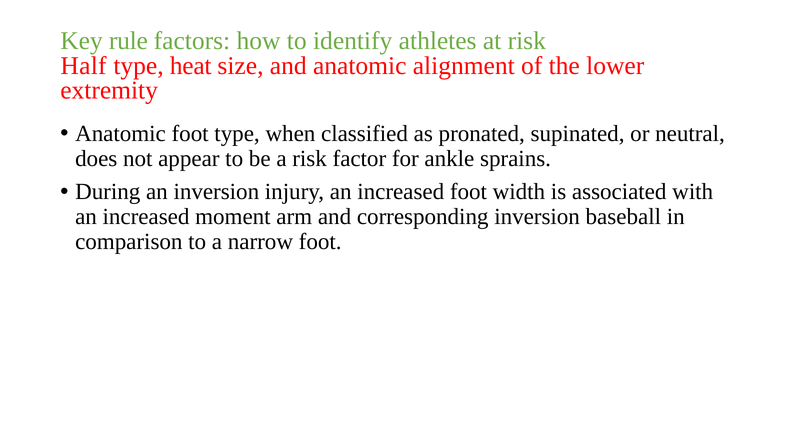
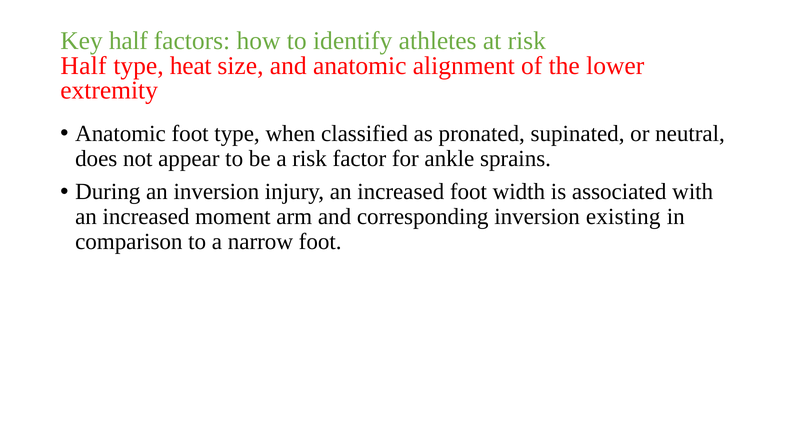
Key rule: rule -> half
baseball: baseball -> existing
